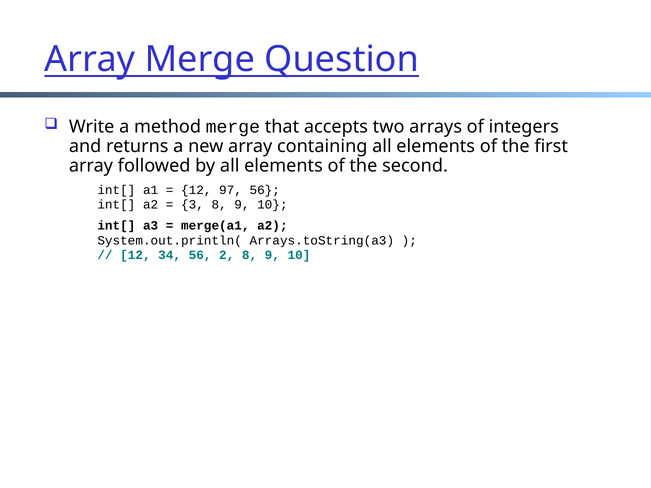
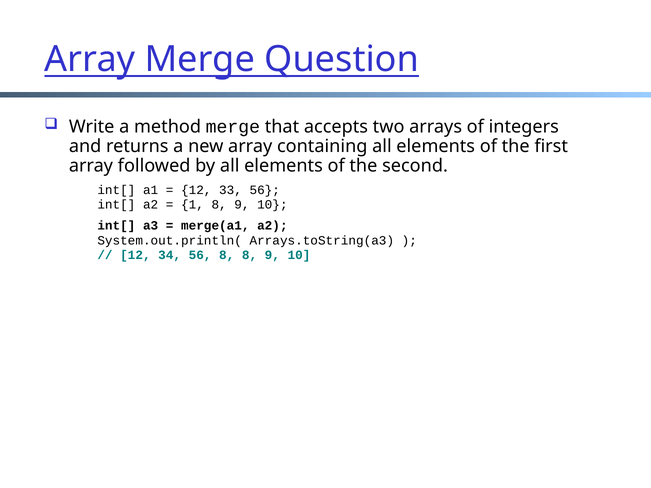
97: 97 -> 33
3: 3 -> 1
56 2: 2 -> 8
